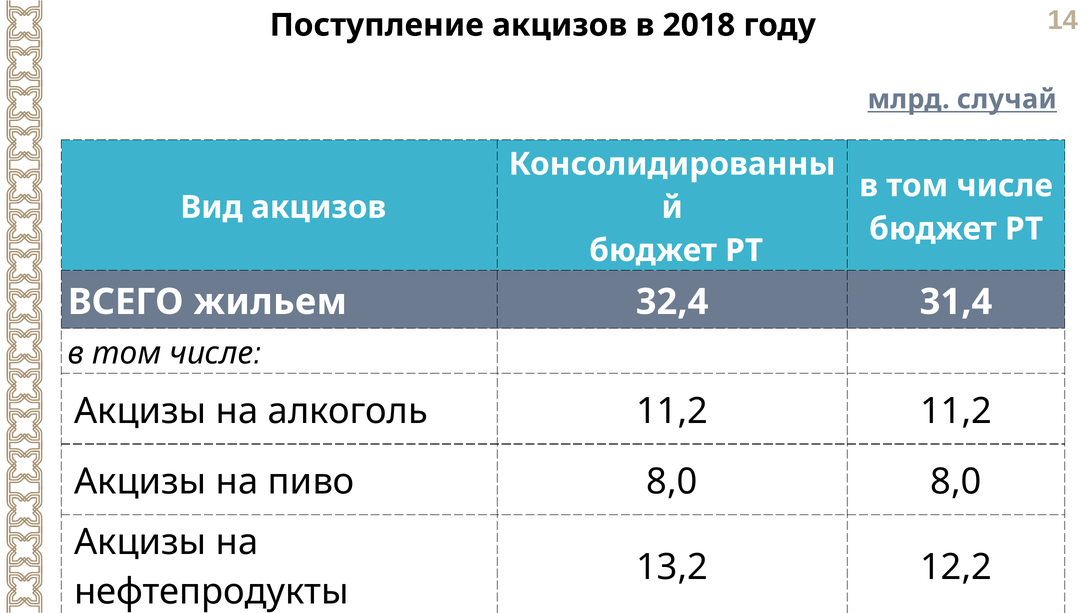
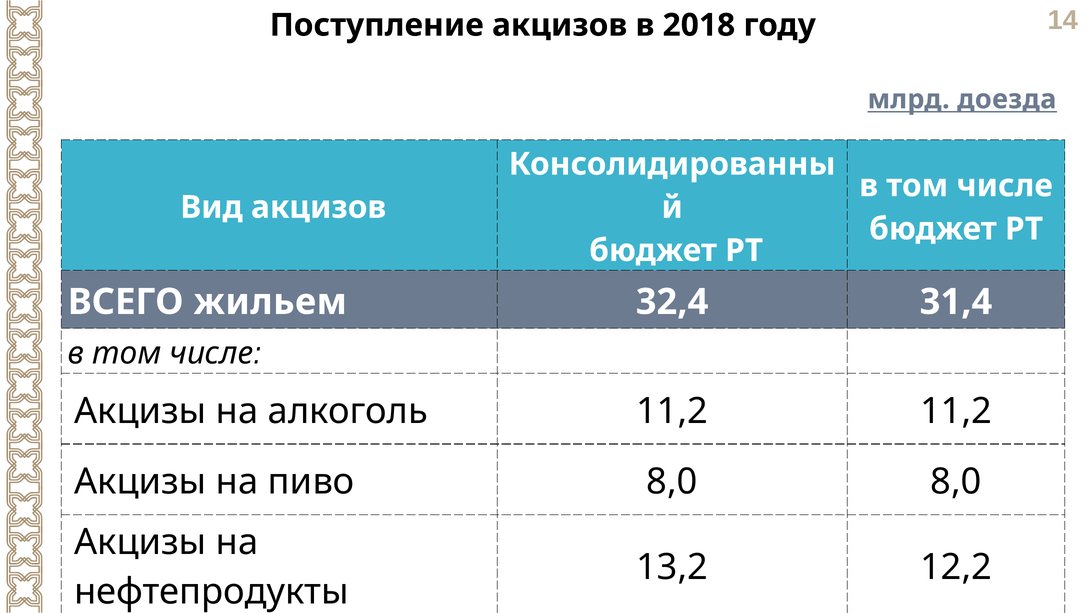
случай: случай -> доезда
